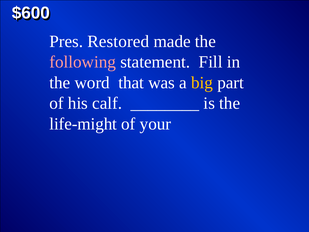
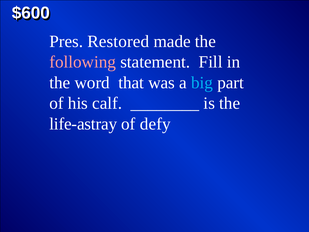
big colour: yellow -> light blue
life-might: life-might -> life-astray
your: your -> defy
